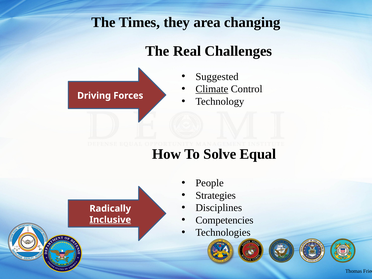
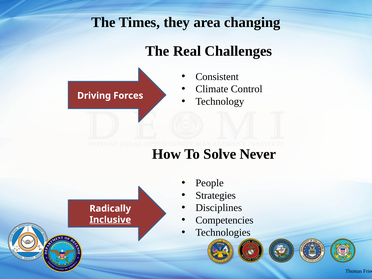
Suggested: Suggested -> Consistent
Climate underline: present -> none
Equal: Equal -> Never
